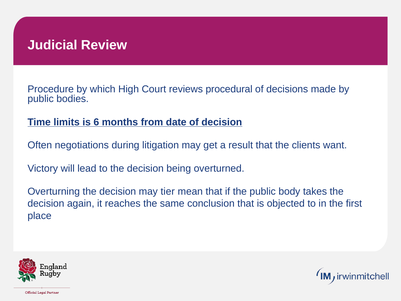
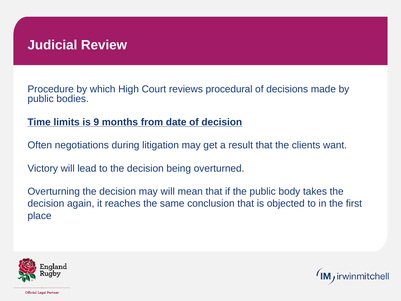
6: 6 -> 9
may tier: tier -> will
